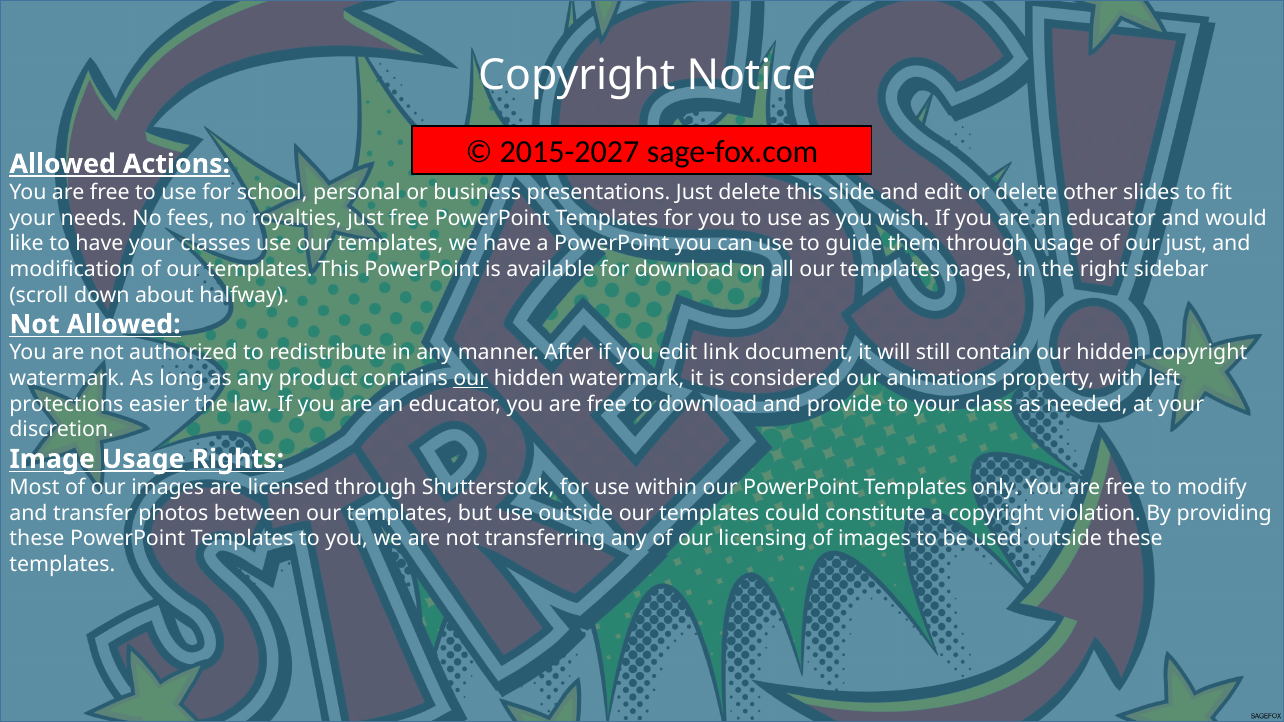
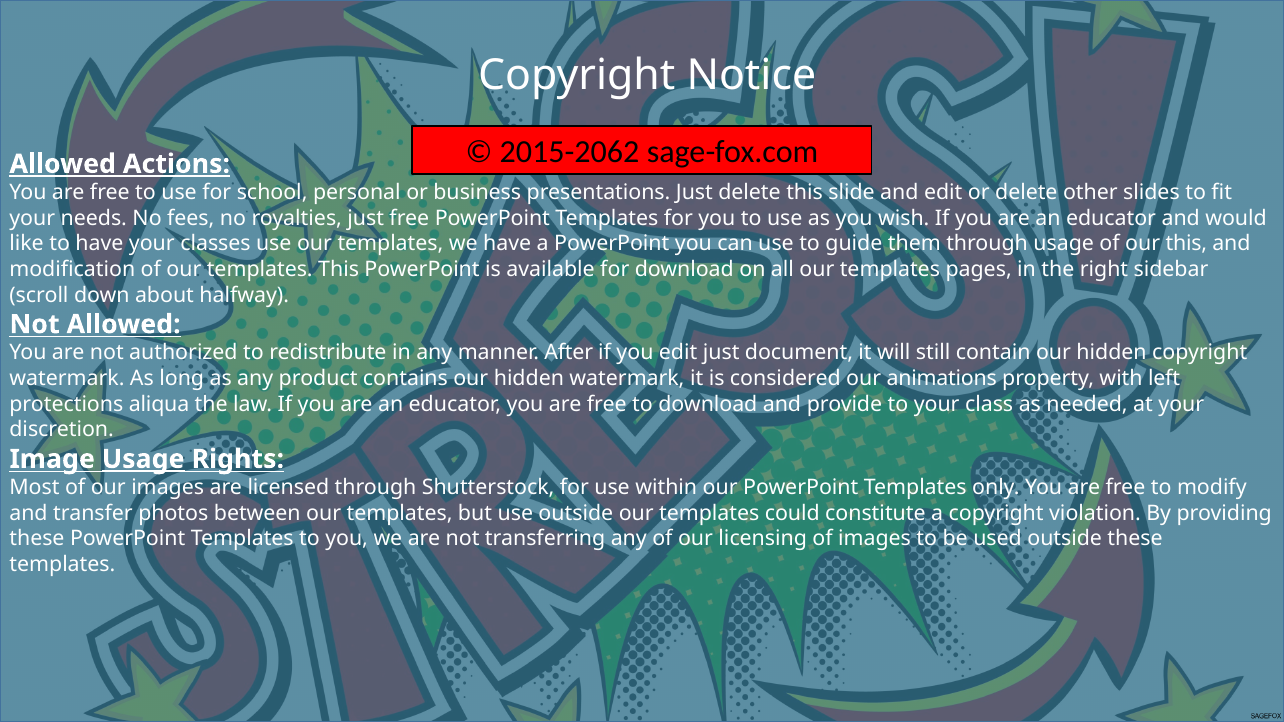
2015-2027: 2015-2027 -> 2015-2062
our just: just -> this
edit link: link -> just
our at (471, 379) underline: present -> none
easier: easier -> aliqua
